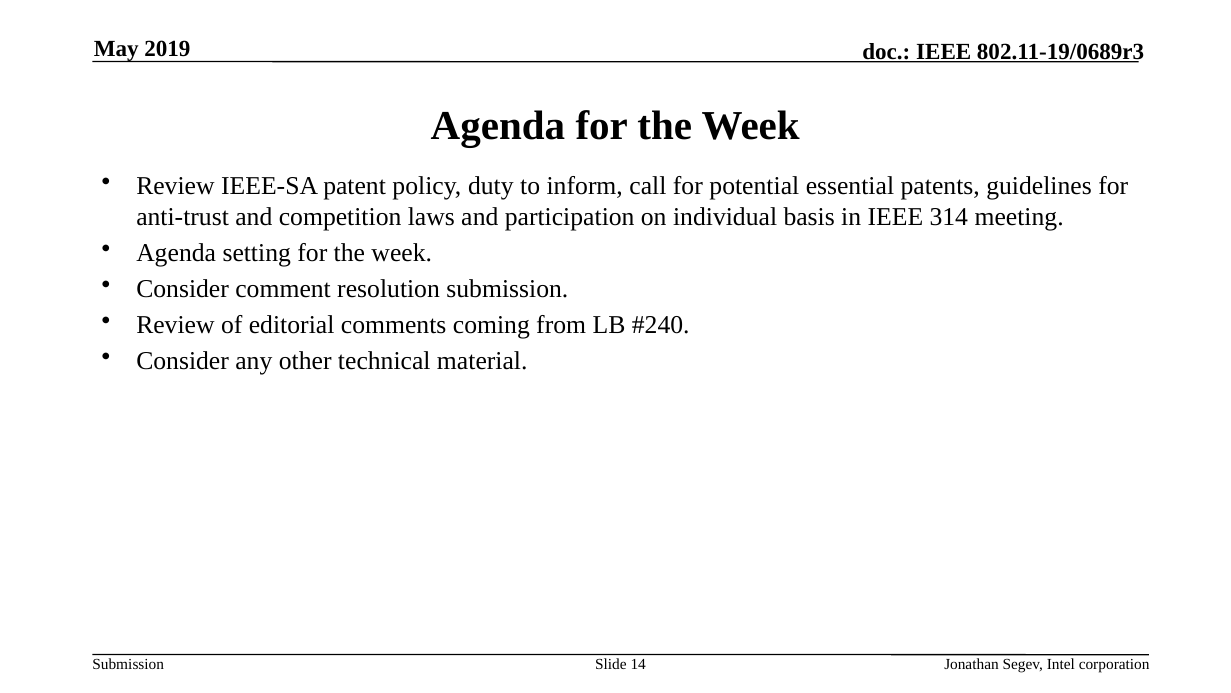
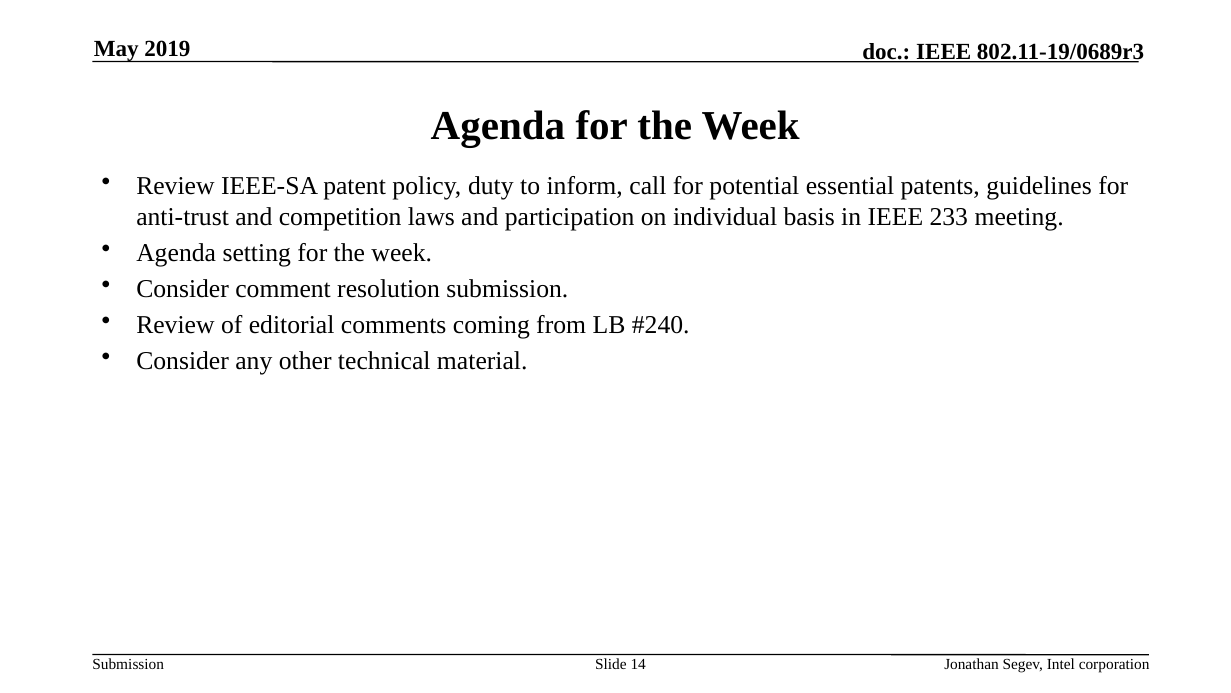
314: 314 -> 233
